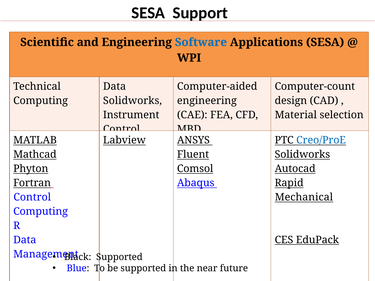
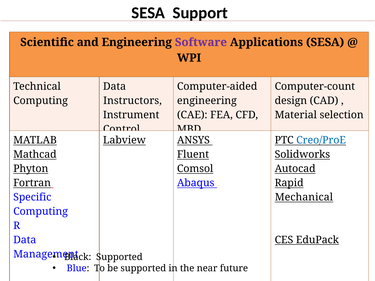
Software colour: blue -> purple
Solidworks at (133, 101): Solidworks -> Instructors
Control at (32, 197): Control -> Specific
